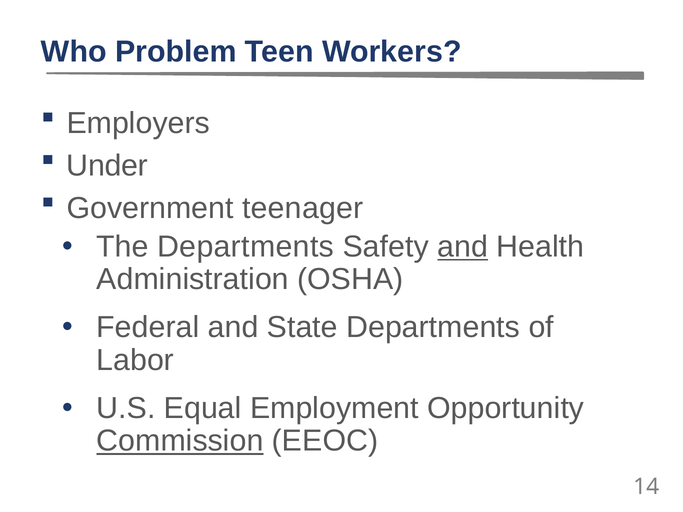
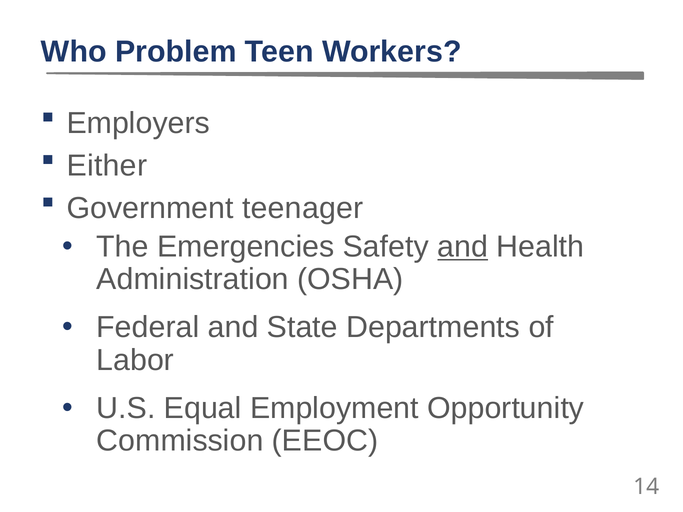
Under: Under -> Either
The Departments: Departments -> Emergencies
Commission underline: present -> none
